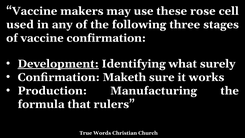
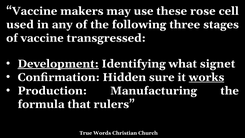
vaccine confirmation: confirmation -> transgressed
surely: surely -> signet
Maketh: Maketh -> Hidden
works underline: none -> present
